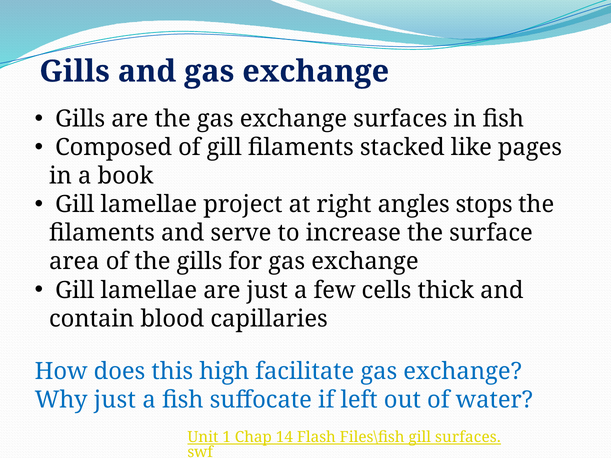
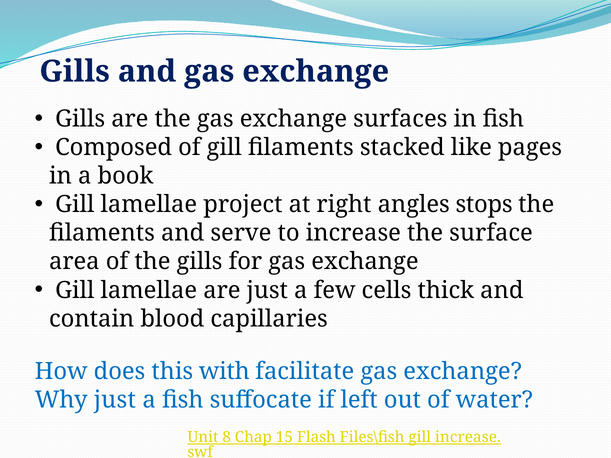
high: high -> with
1: 1 -> 8
14: 14 -> 15
gill surfaces: surfaces -> increase
